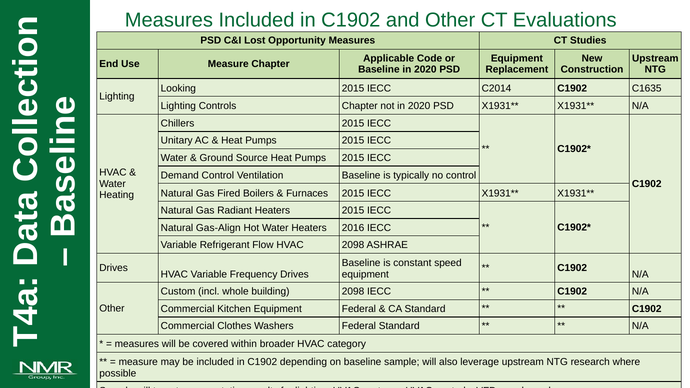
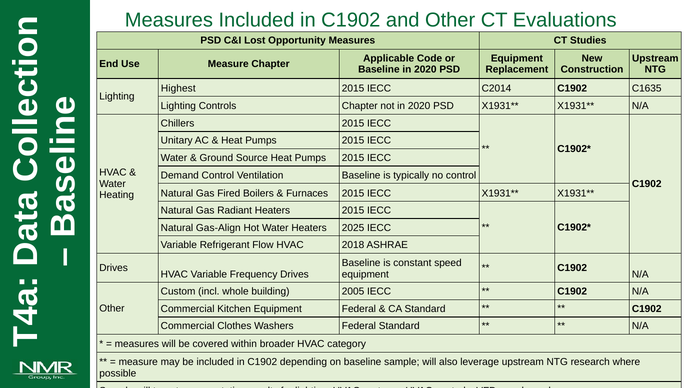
Looking: Looking -> Highest
2016: 2016 -> 2025
HVAC 2098: 2098 -> 2018
building 2098: 2098 -> 2005
